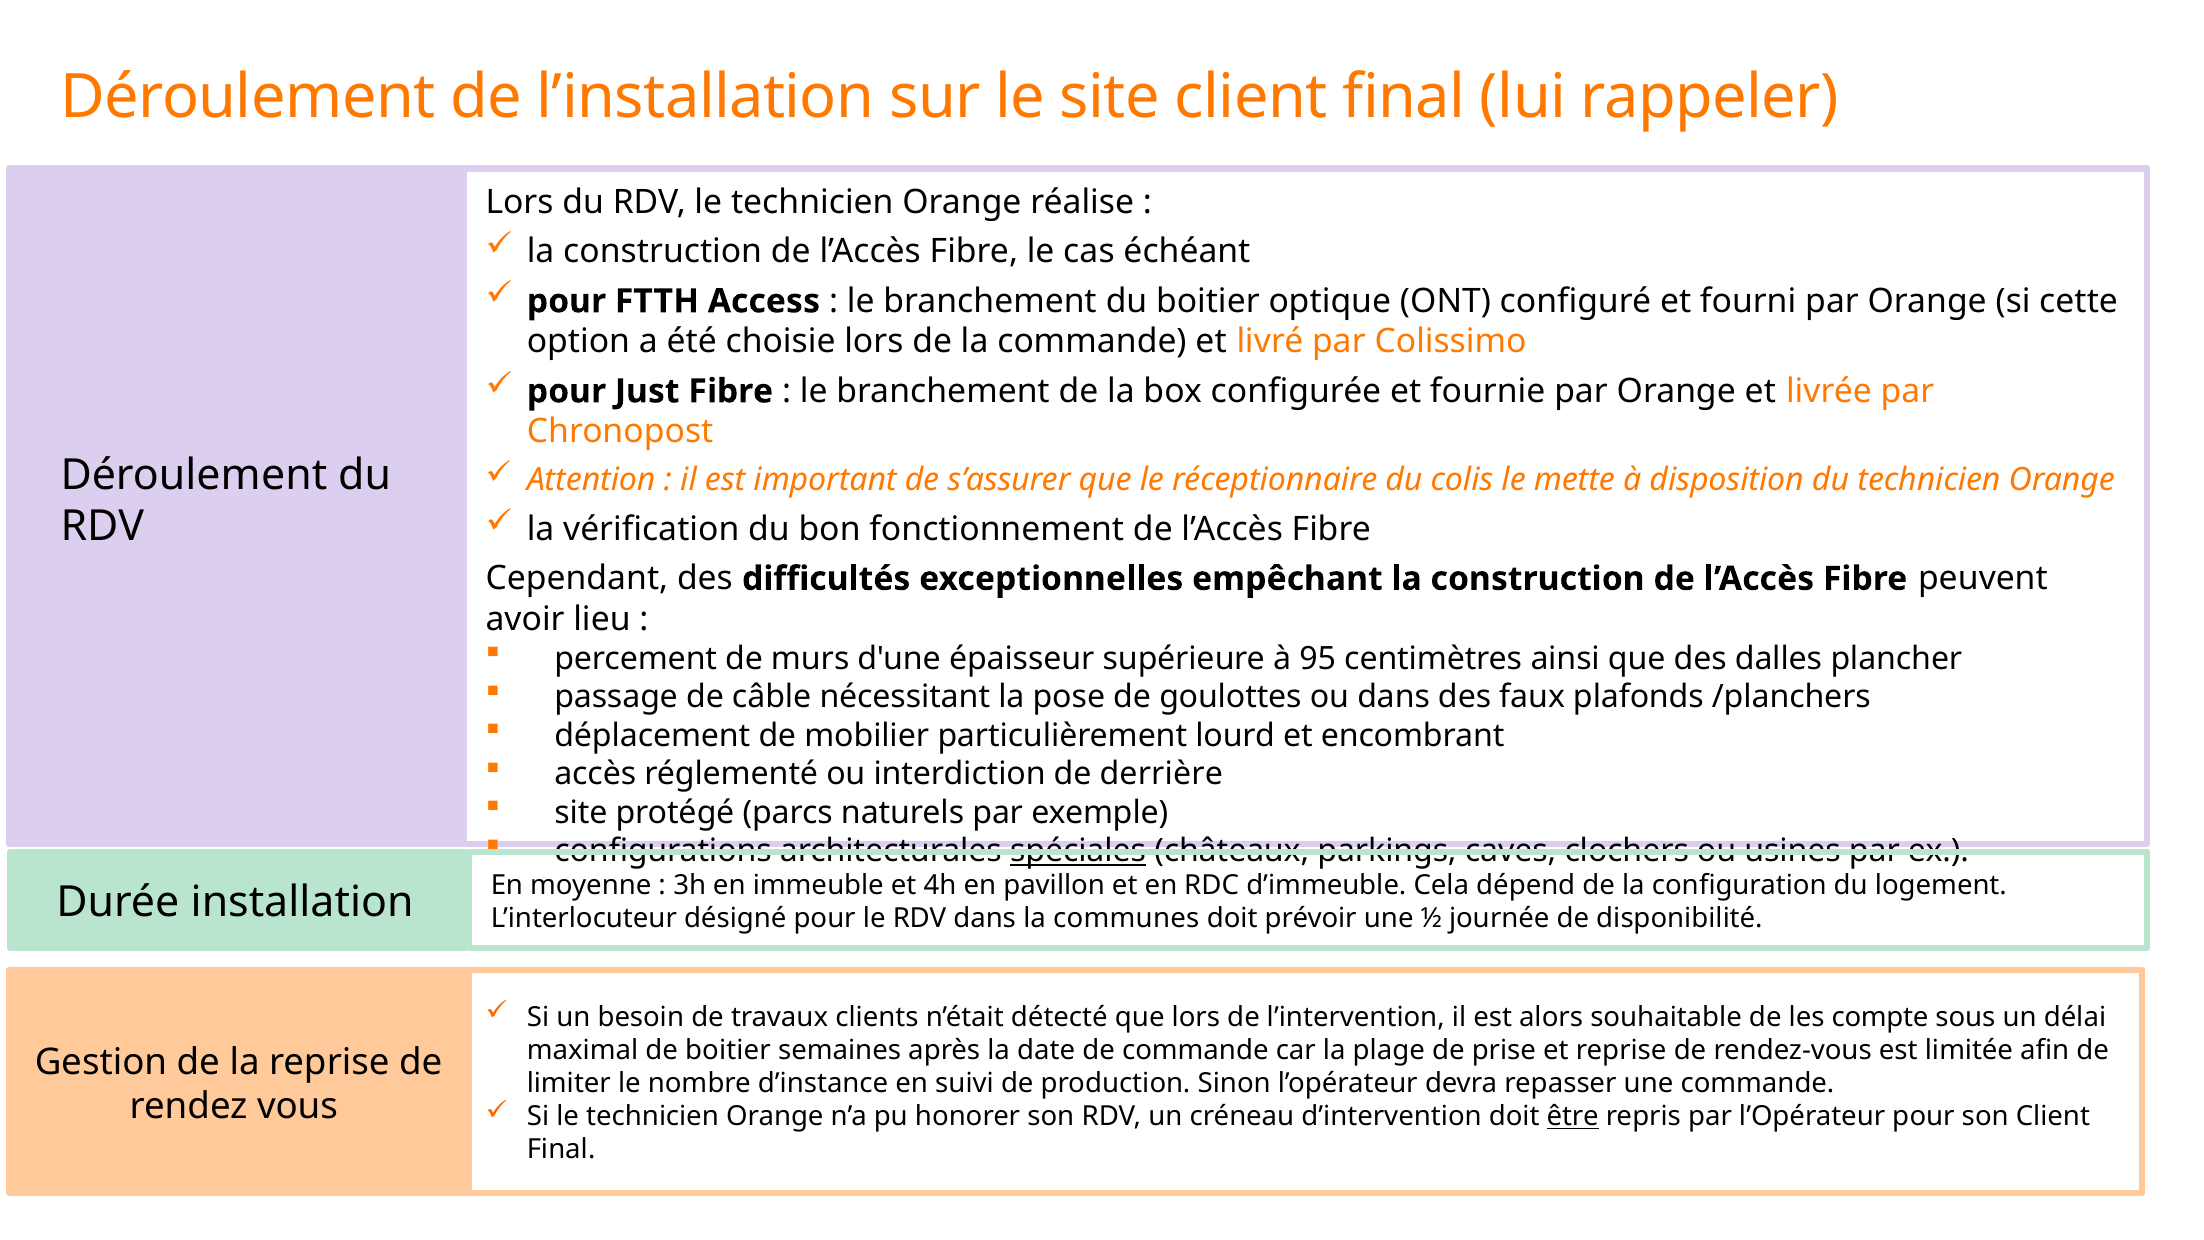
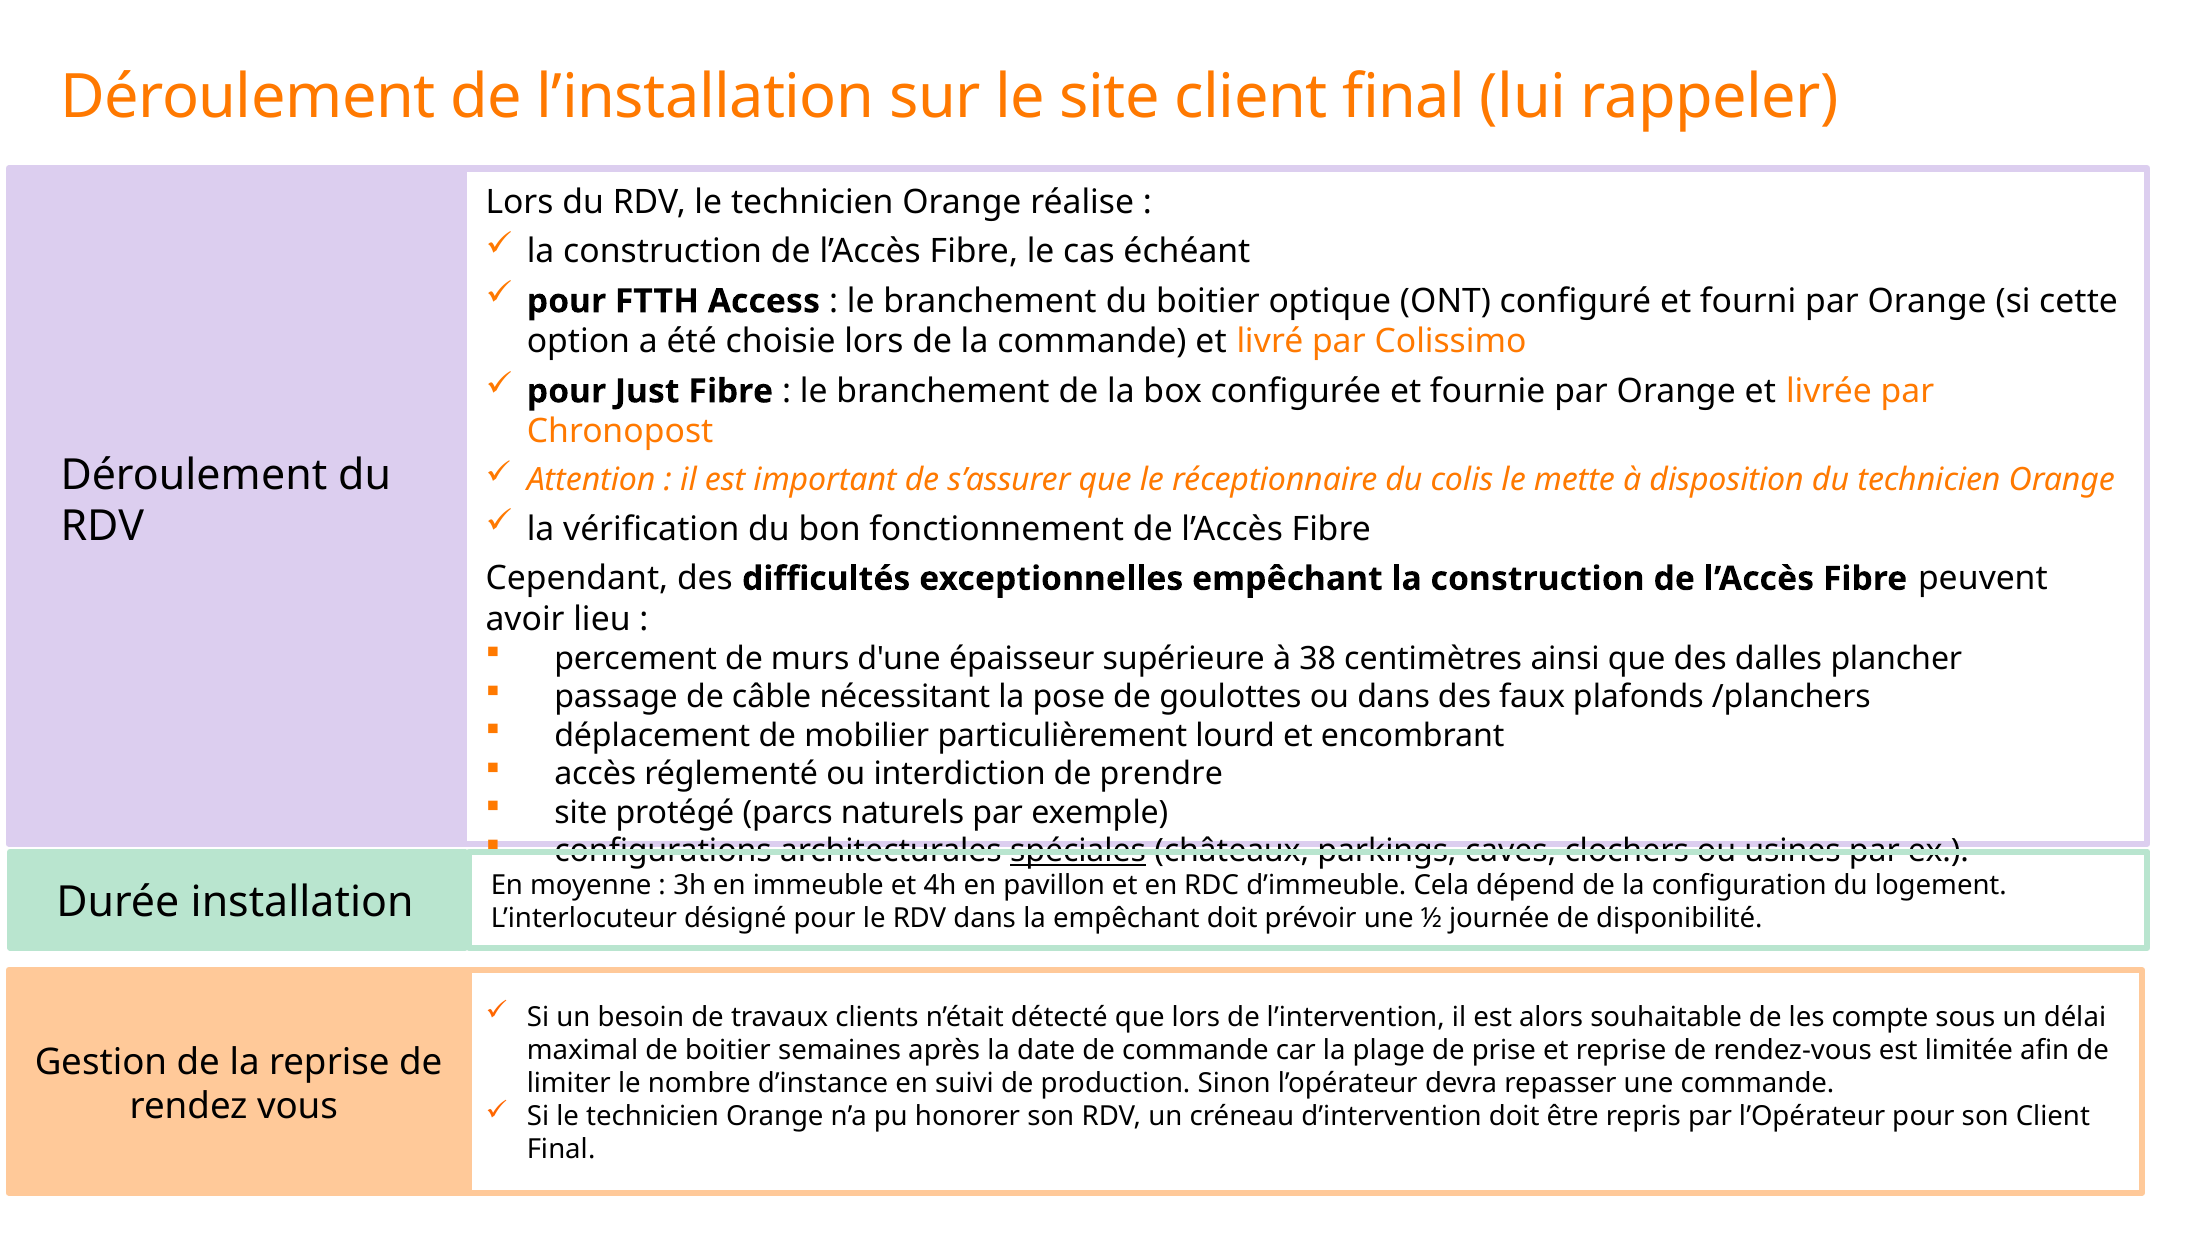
95: 95 -> 38
derrière: derrière -> prendre
la communes: communes -> empêchant
être underline: present -> none
